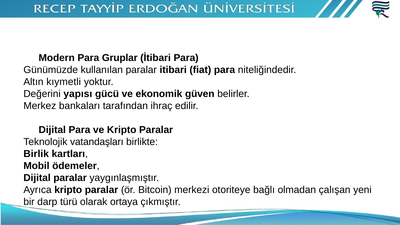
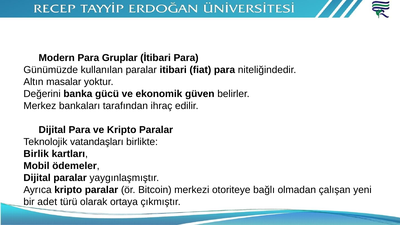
kıymetli: kıymetli -> masalar
yapısı: yapısı -> banka
darp: darp -> adet
